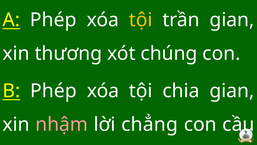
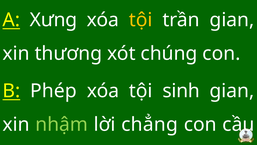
A Phép: Phép -> Xưng
chia: chia -> sinh
nhậm colour: pink -> light green
